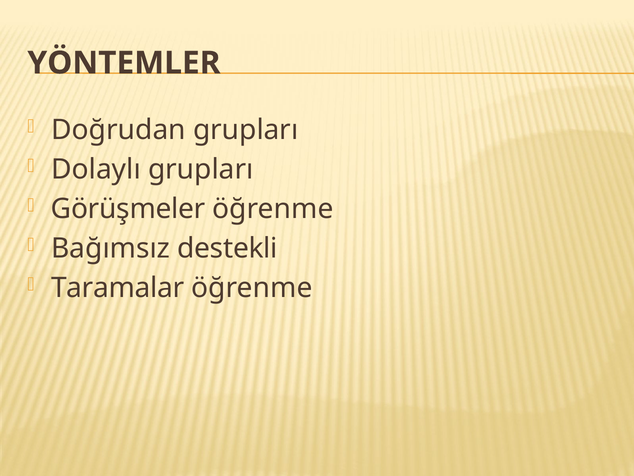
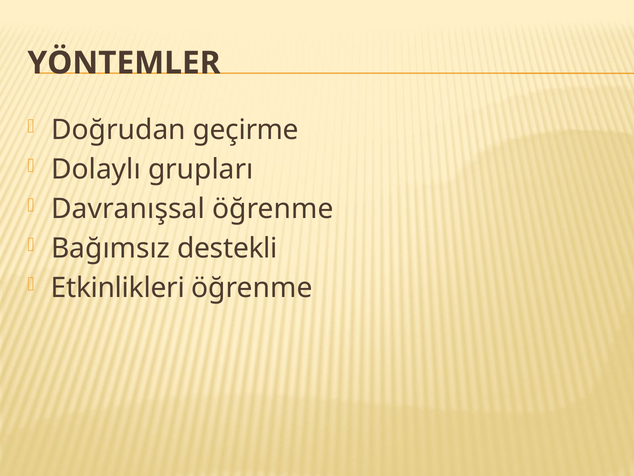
Doğrudan grupları: grupları -> geçirme
Görüşmeler: Görüşmeler -> Davranışsal
Taramalar: Taramalar -> Etkinlikleri
